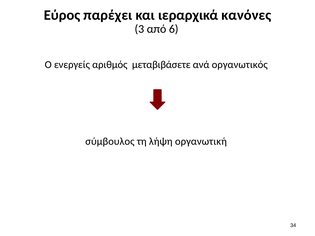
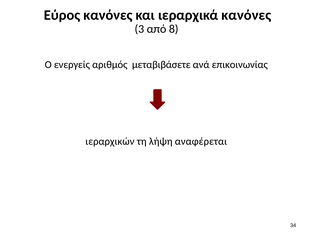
Εύρος παρέχει: παρέχει -> κανόνες
6: 6 -> 8
οργανωτικός: οργανωτικός -> επικοινωνίας
σύμβουλος: σύμβουλος -> ιεραρχικών
οργανωτική: οργανωτική -> αναφέρεται
